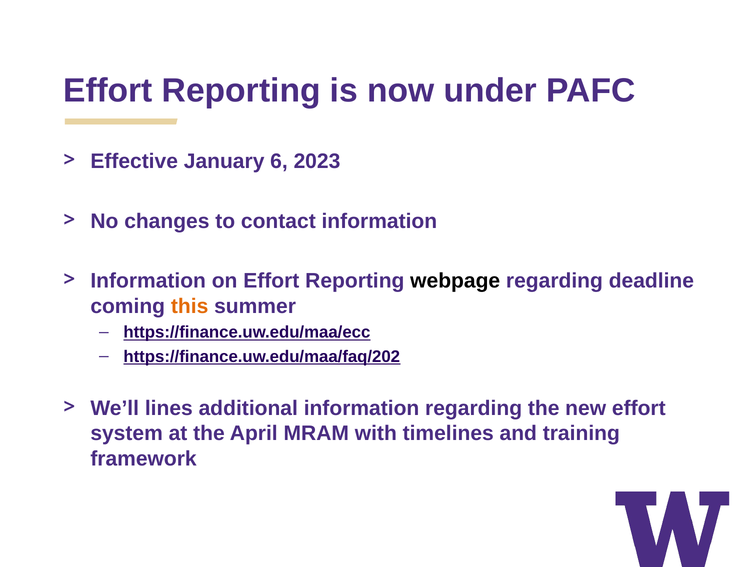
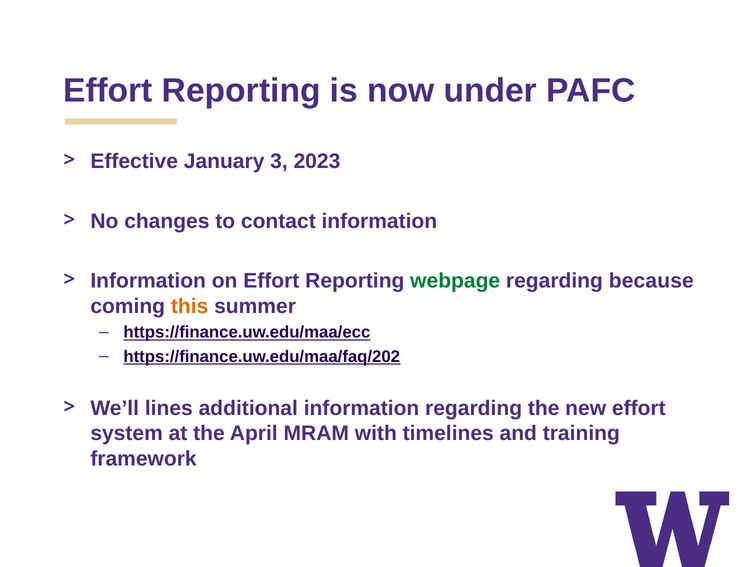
6: 6 -> 3
webpage colour: black -> green
deadline: deadline -> because
